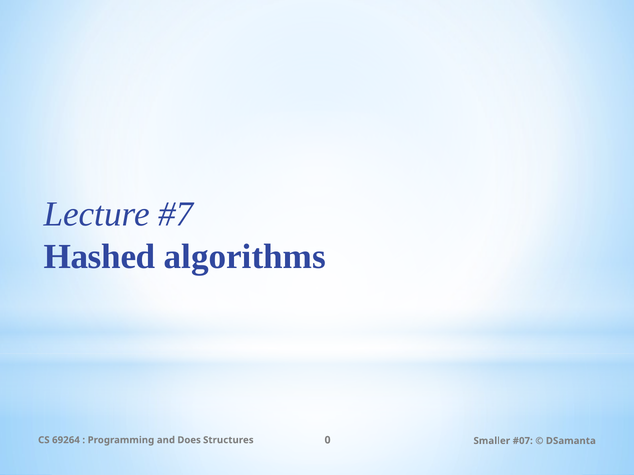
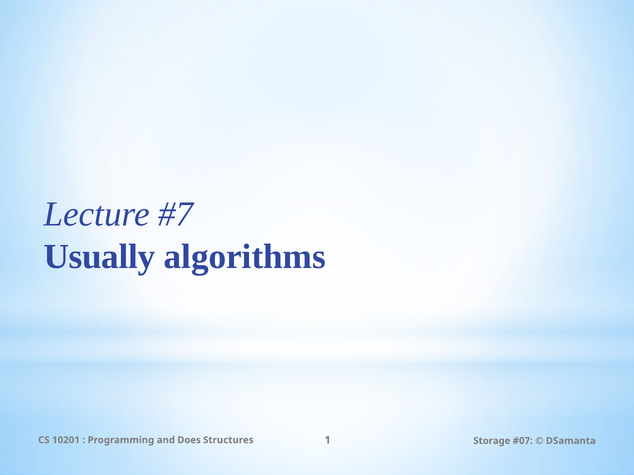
Hashed: Hashed -> Usually
69264: 69264 -> 10201
0: 0 -> 1
Smaller: Smaller -> Storage
